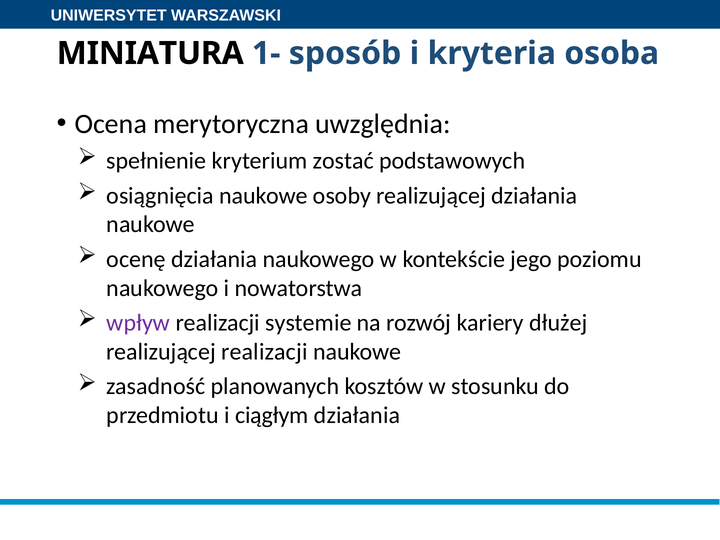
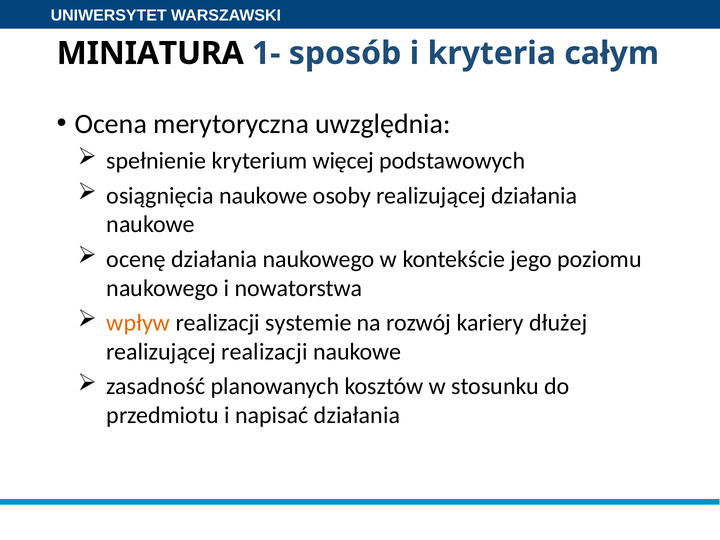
osoba: osoba -> całym
zostać: zostać -> więcej
wpływ colour: purple -> orange
ciągłym: ciągłym -> napisać
